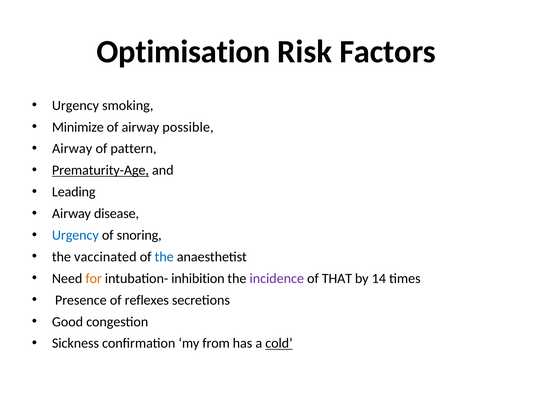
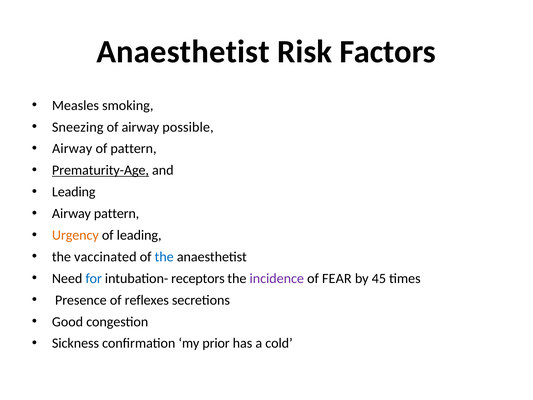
Optimisation at (183, 52): Optimisation -> Anaesthetist
Urgency at (75, 105): Urgency -> Measles
Minimize: Minimize -> Sneezing
Airway disease: disease -> pattern
Urgency at (75, 235) colour: blue -> orange
of snoring: snoring -> leading
for colour: orange -> blue
inhibition: inhibition -> receptors
THAT: THAT -> FEAR
14: 14 -> 45
from: from -> prior
cold underline: present -> none
